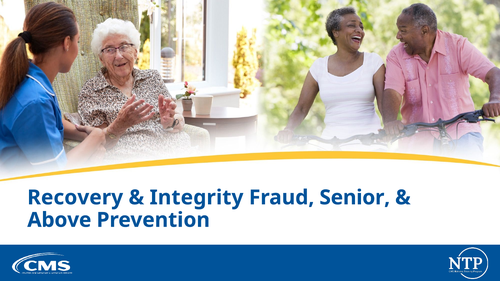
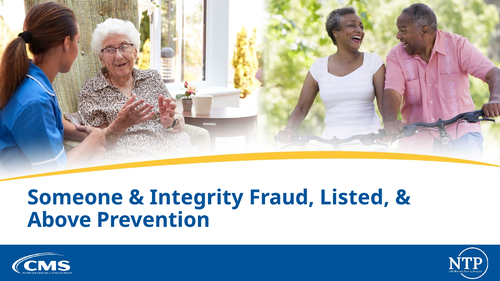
Recovery: Recovery -> Someone
Senior: Senior -> Listed
